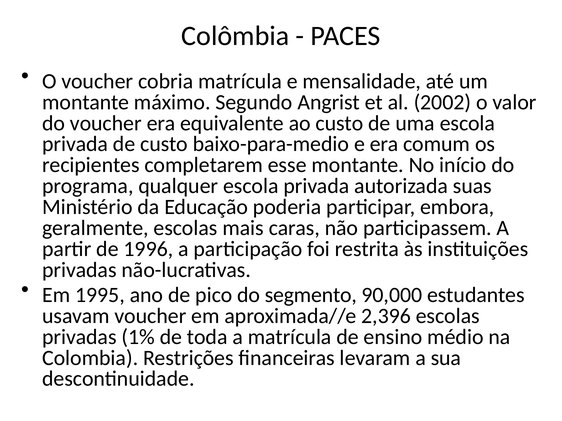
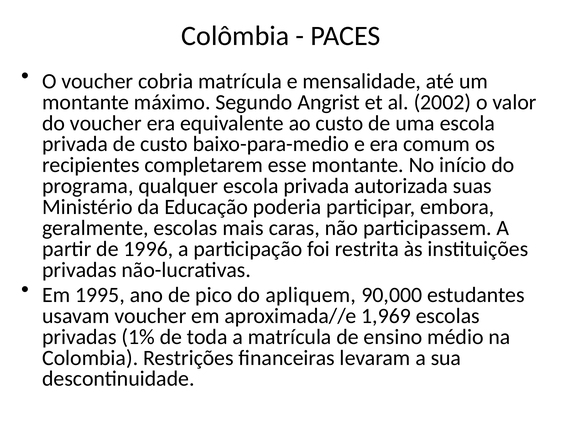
segmento: segmento -> apliquem
2,396: 2,396 -> 1,969
